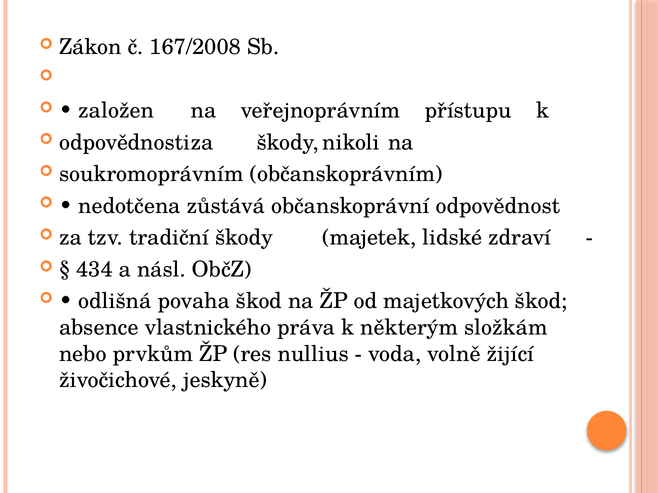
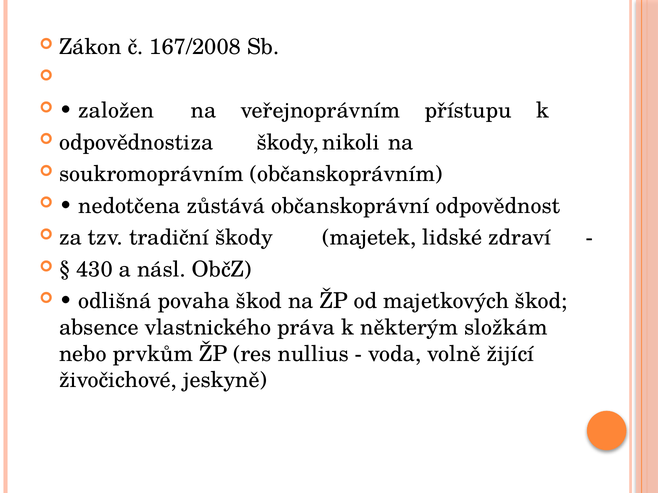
434: 434 -> 430
